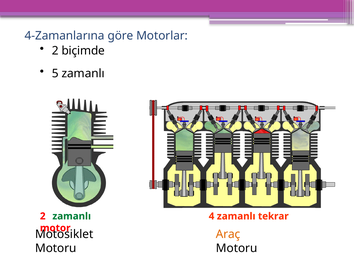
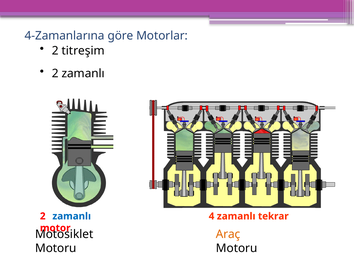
biçimde: biçimde -> titreşim
5 at (55, 73): 5 -> 2
zamanlı at (72, 216) colour: green -> blue
